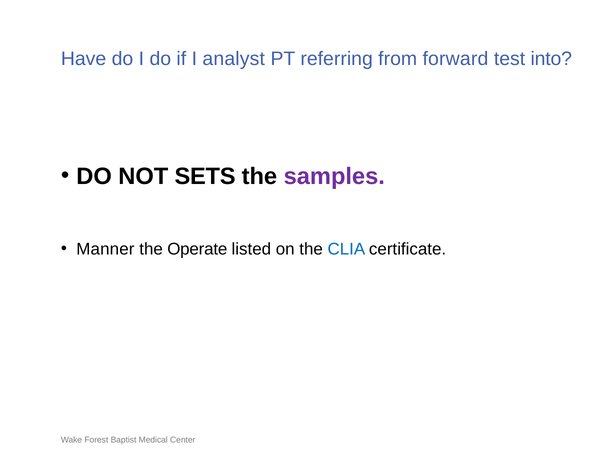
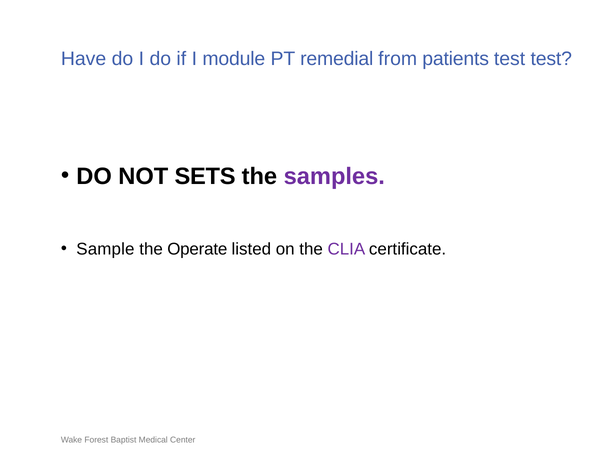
analyst: analyst -> module
referring: referring -> remedial
forward: forward -> patients
test into: into -> test
Manner: Manner -> Sample
CLIA colour: blue -> purple
